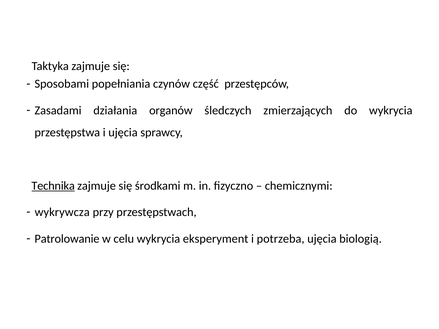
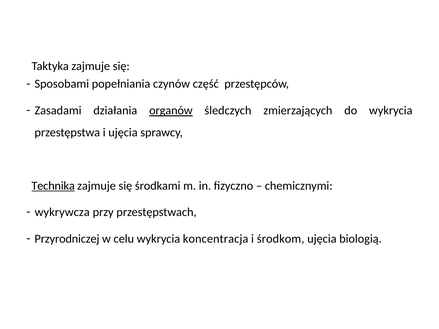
organów underline: none -> present
Patrolowanie: Patrolowanie -> Przyrodniczej
eksperyment: eksperyment -> koncentracja
potrzeba: potrzeba -> środkom
